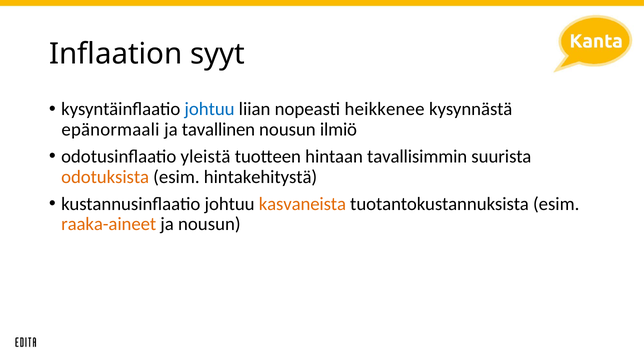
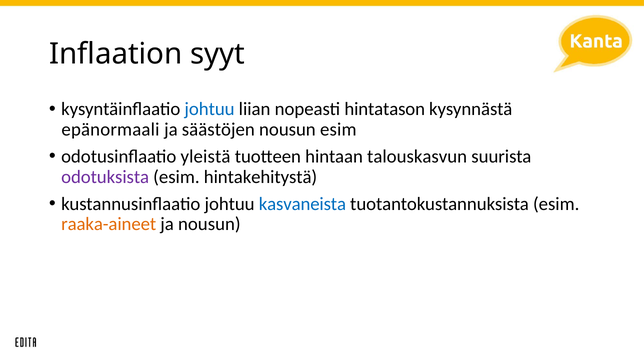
heikkenee: heikkenee -> hintatason
tavallinen: tavallinen -> säästöjen
nousun ilmiö: ilmiö -> esim
tavallisimmin: tavallisimmin -> talouskasvun
odotuksista colour: orange -> purple
kasvaneista colour: orange -> blue
